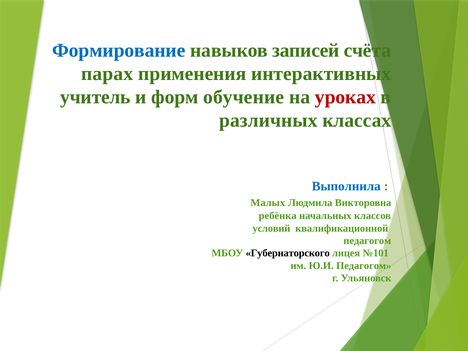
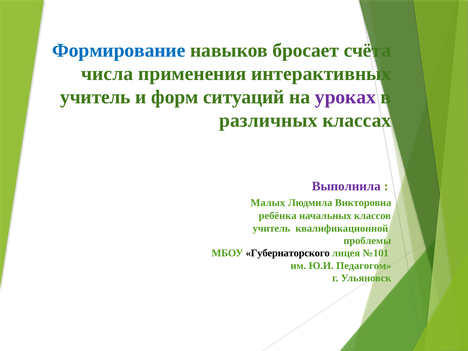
записей: записей -> бросает
парах: парах -> числа
обучение: обучение -> ситуаций
уроках colour: red -> purple
Выполнила colour: blue -> purple
условий at (271, 228): условий -> учитель
педагогом at (367, 241): педагогом -> проблемы
